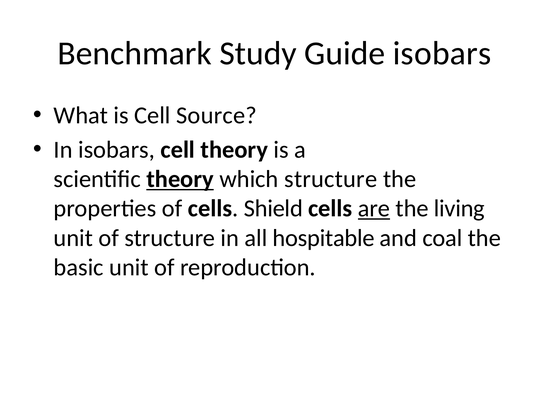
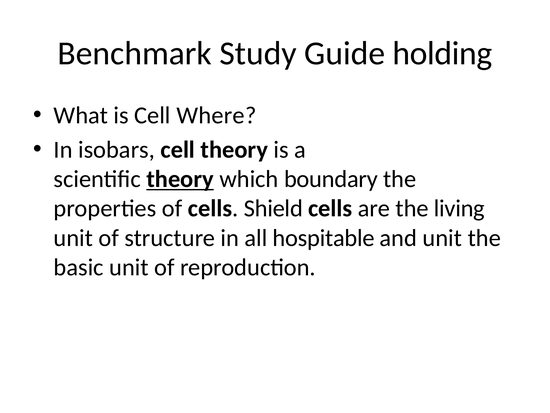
Guide isobars: isobars -> holding
Source: Source -> Where
which structure: structure -> boundary
are underline: present -> none
and coal: coal -> unit
